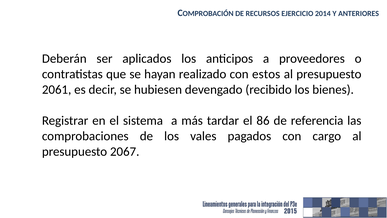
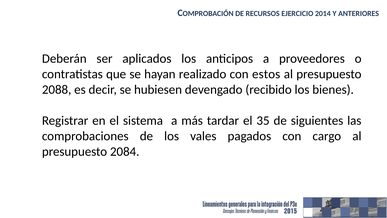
2061: 2061 -> 2088
86: 86 -> 35
referencia: referencia -> siguientes
2067: 2067 -> 2084
